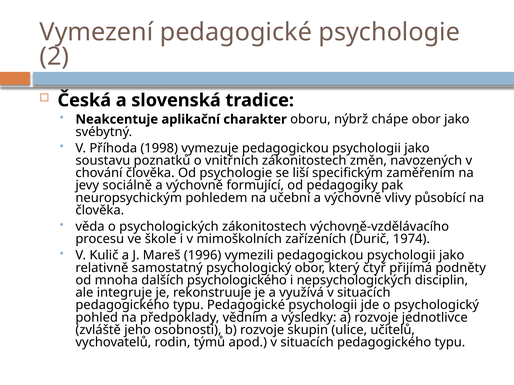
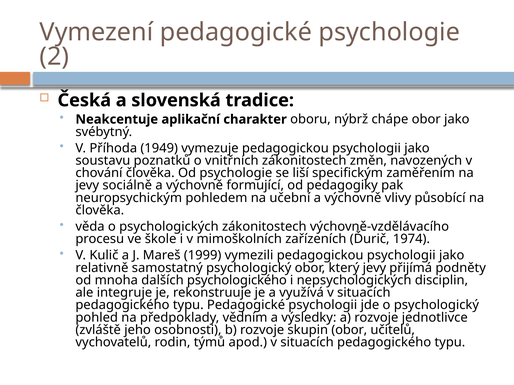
1998: 1998 -> 1949
1996: 1996 -> 1999
který čtyř: čtyř -> jevy
skupin ulice: ulice -> obor
